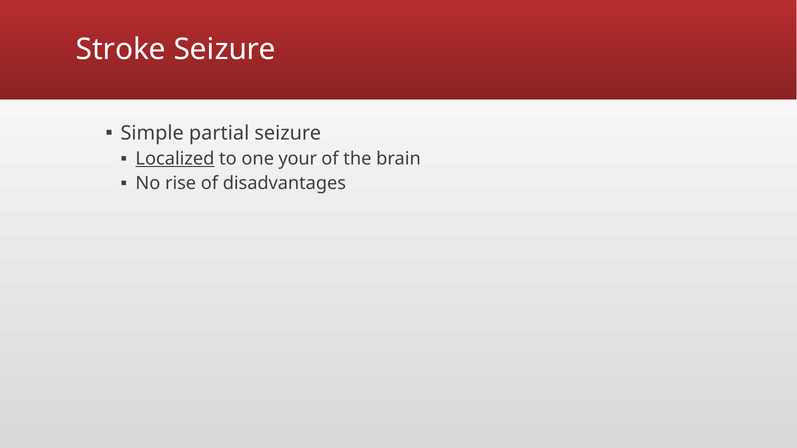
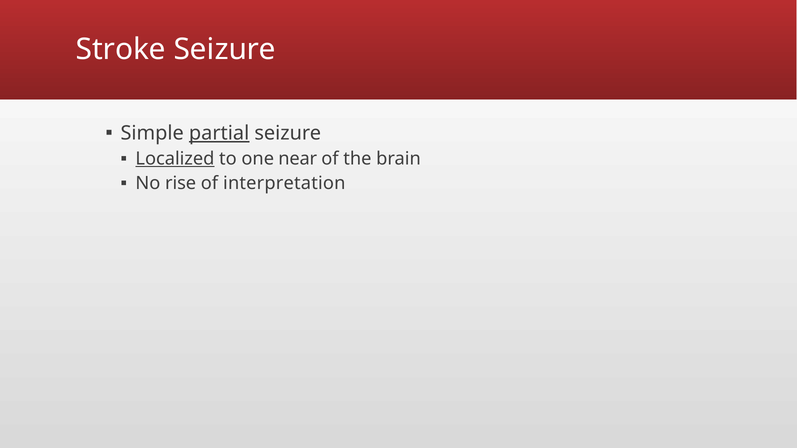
partial underline: none -> present
your: your -> near
disadvantages: disadvantages -> interpretation
